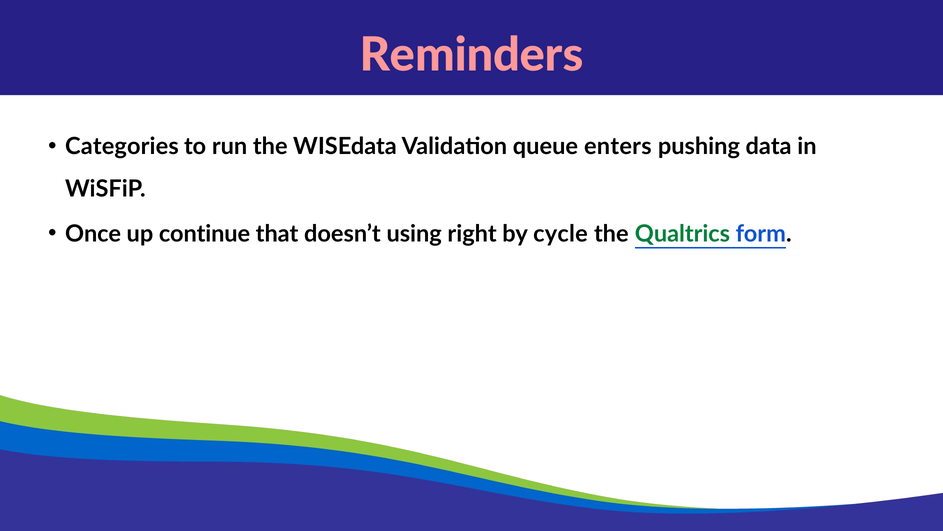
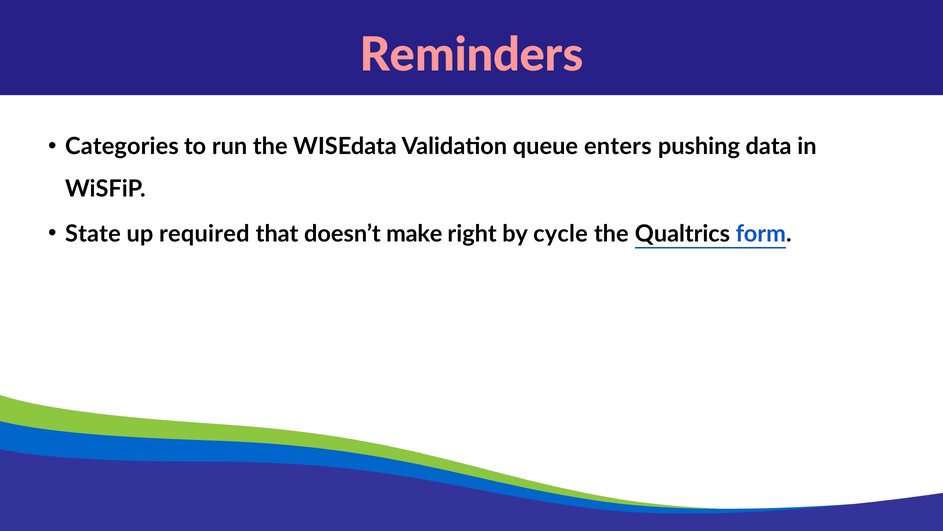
Once: Once -> State
continue: continue -> required
using: using -> make
Qualtrics colour: green -> black
